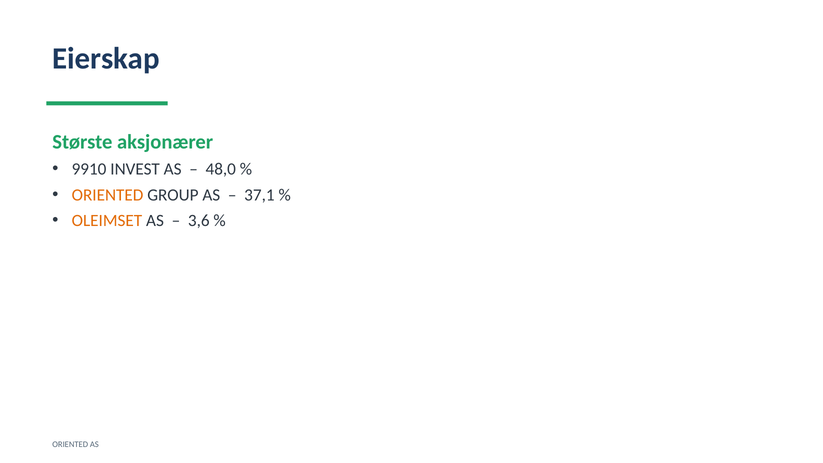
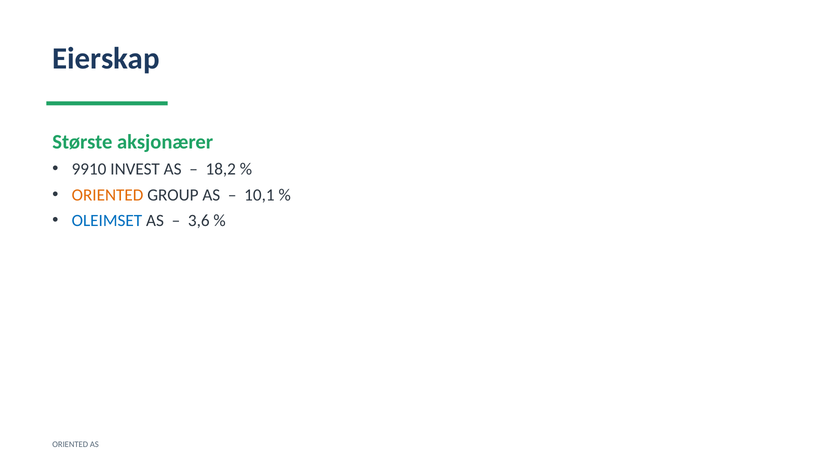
48,0: 48,0 -> 18,2
37,1: 37,1 -> 10,1
OLEIMSET colour: orange -> blue
